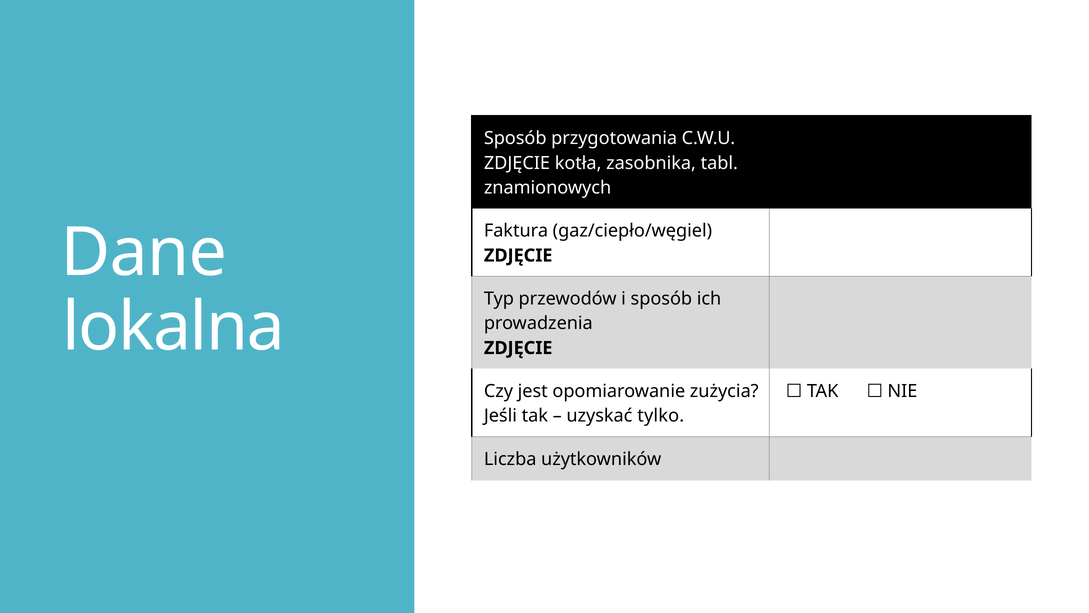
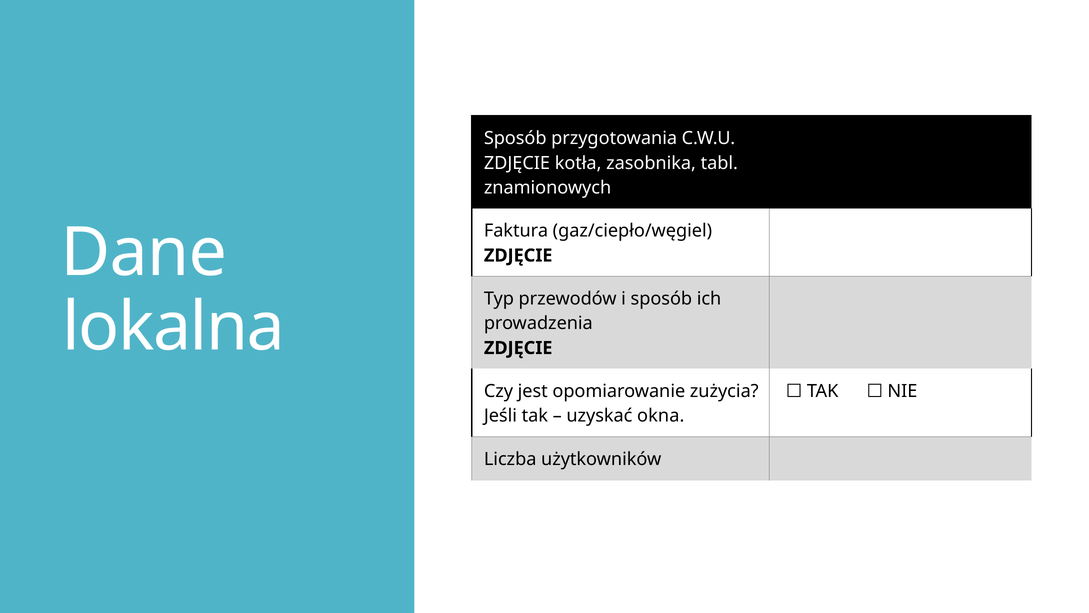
tylko: tylko -> okna
